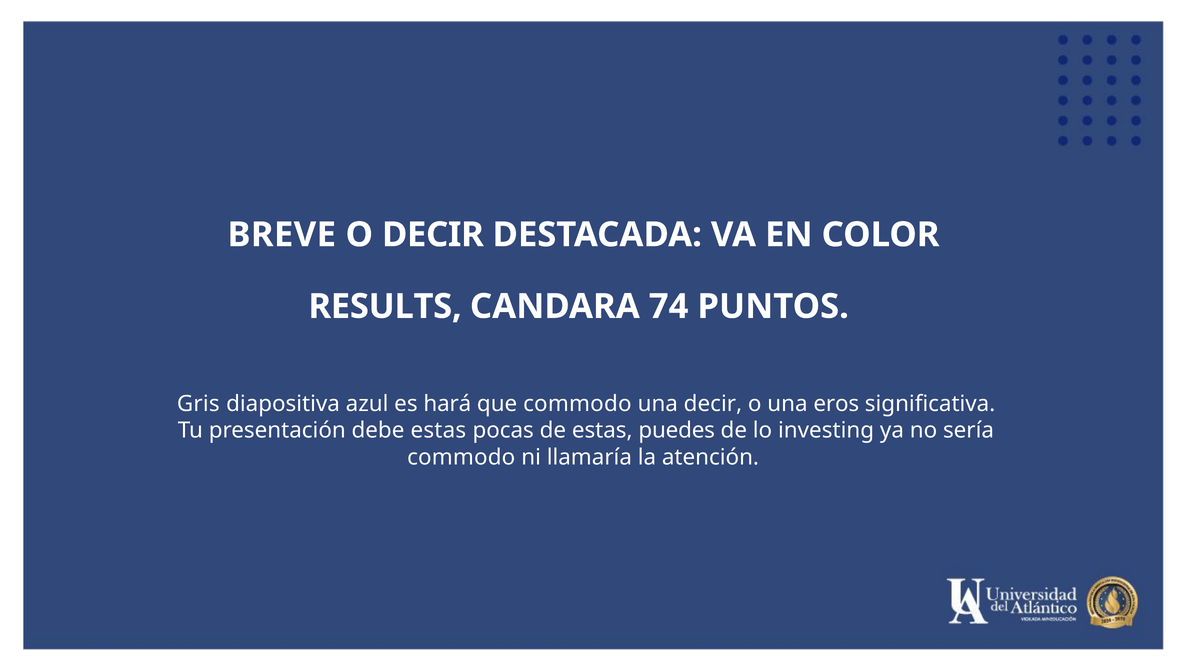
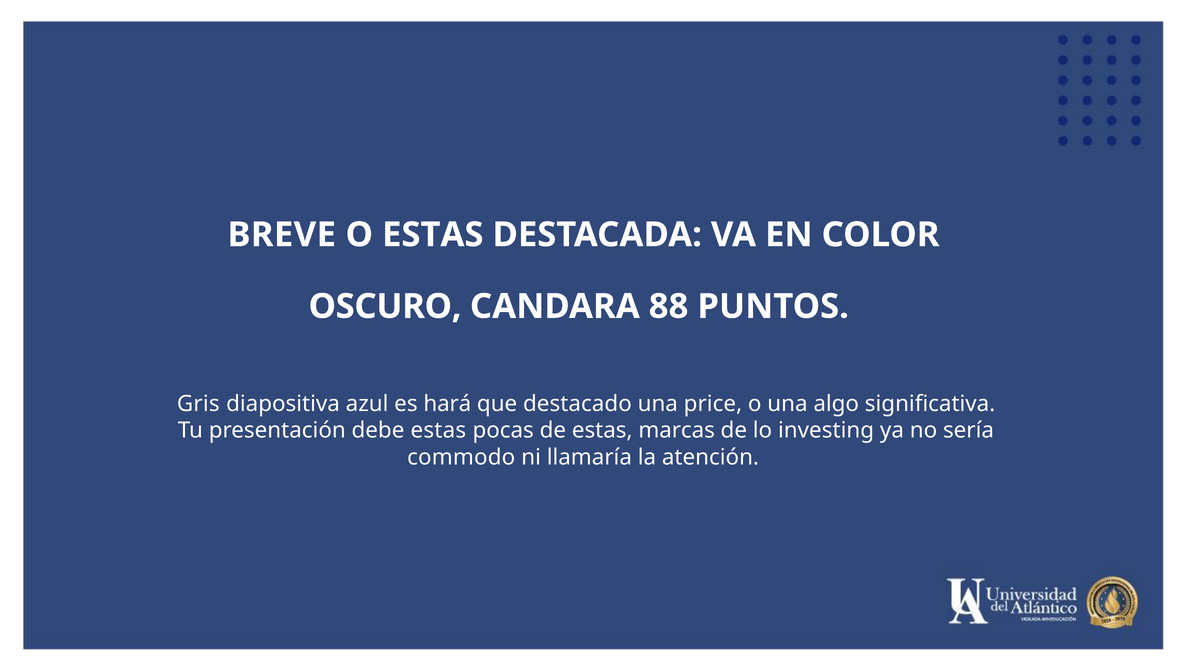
O DECIR: DECIR -> ESTAS
RESULTS: RESULTS -> OSCURO
74: 74 -> 88
que commodo: commodo -> destacado
una decir: decir -> price
eros: eros -> algo
puedes: puedes -> marcas
